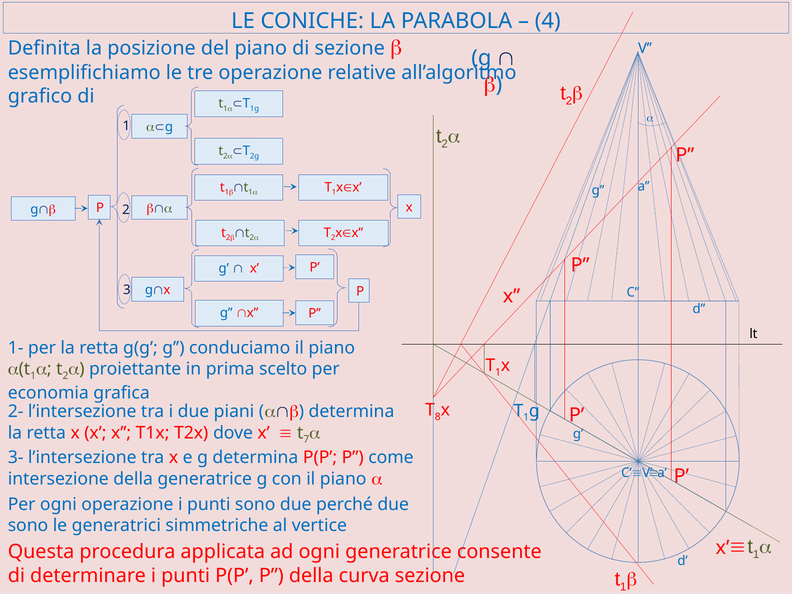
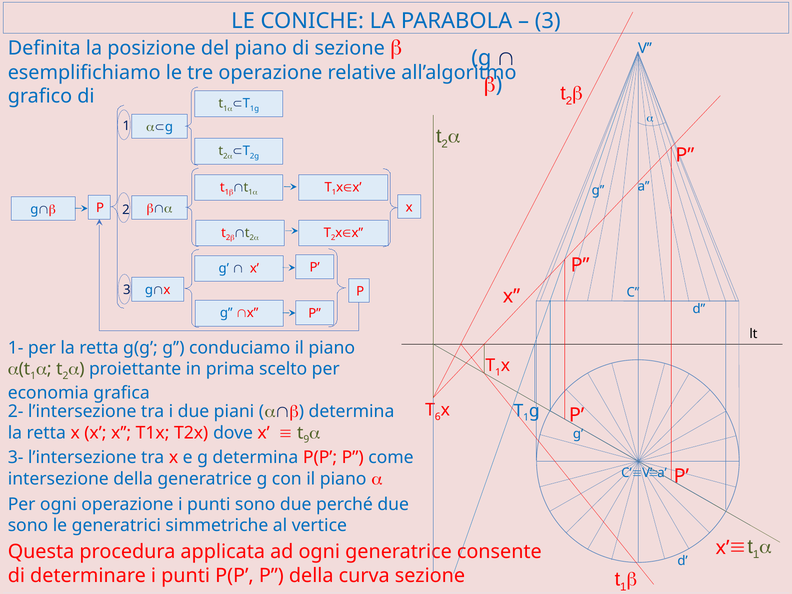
4 at (548, 21): 4 -> 3
8: 8 -> 6
7: 7 -> 9
